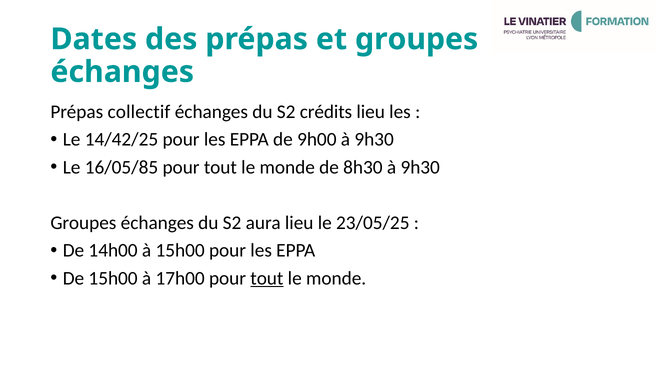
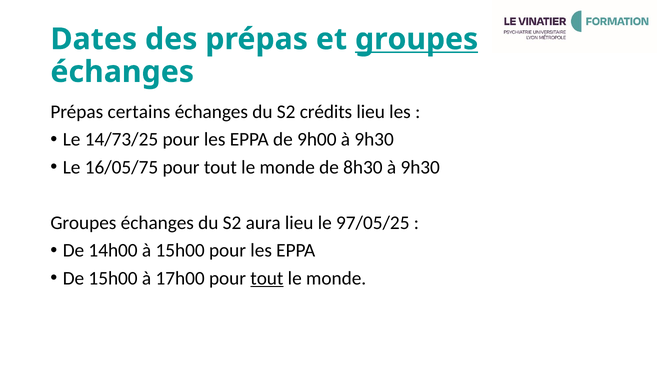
groupes at (417, 39) underline: none -> present
collectif: collectif -> certains
14/42/25: 14/42/25 -> 14/73/25
16/05/85: 16/05/85 -> 16/05/75
23/05/25: 23/05/25 -> 97/05/25
